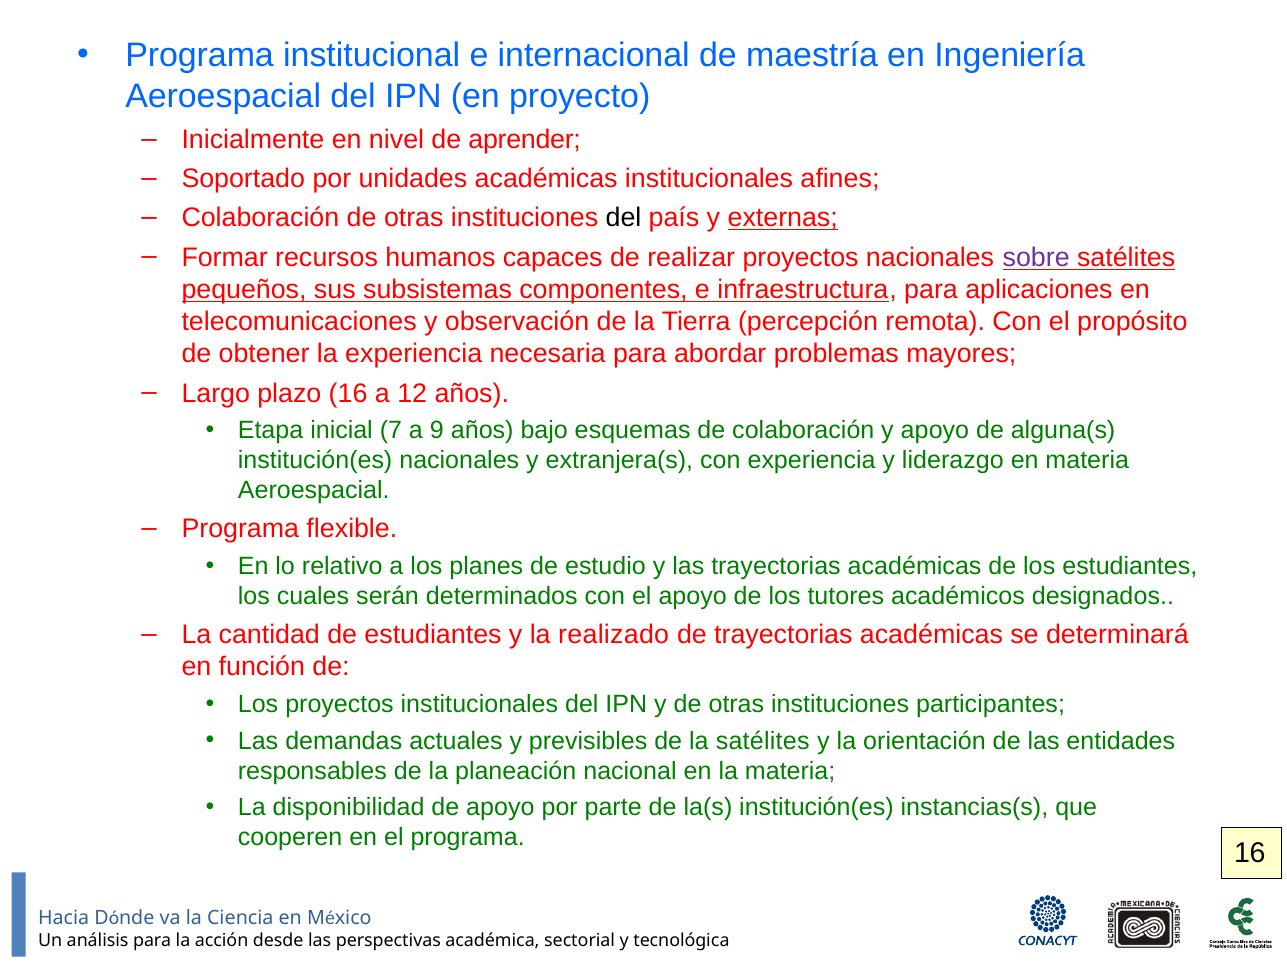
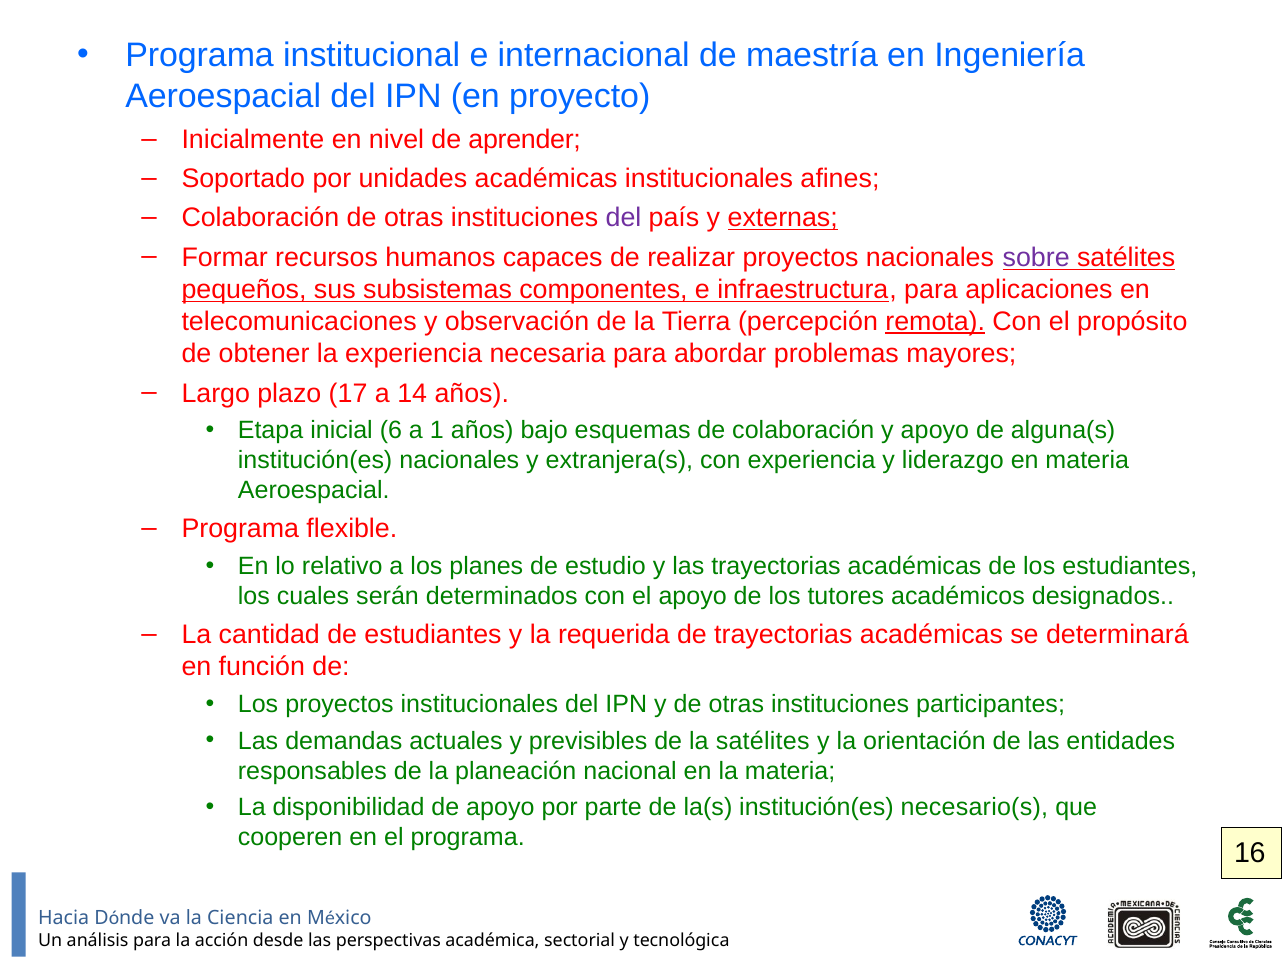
del at (623, 218) colour: black -> purple
remota underline: none -> present
plazo 16: 16 -> 17
12: 12 -> 14
7: 7 -> 6
9: 9 -> 1
realizado: realizado -> requerida
instancias(s: instancias(s -> necesario(s
